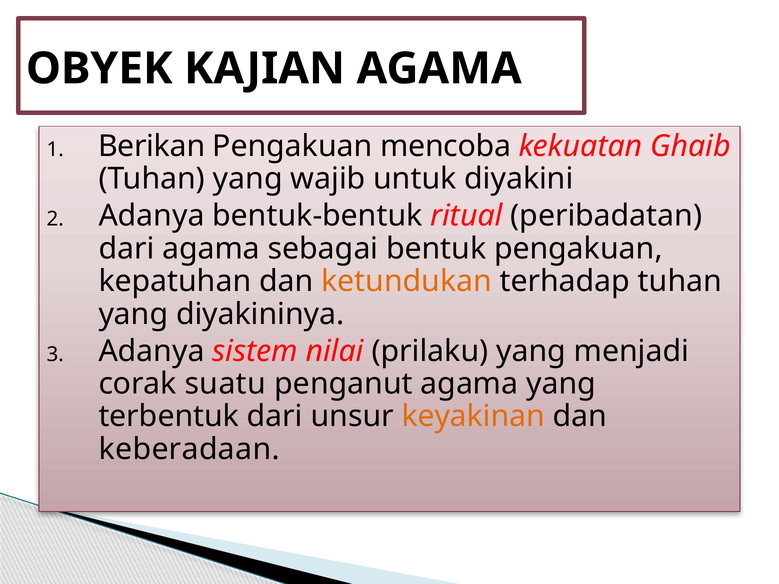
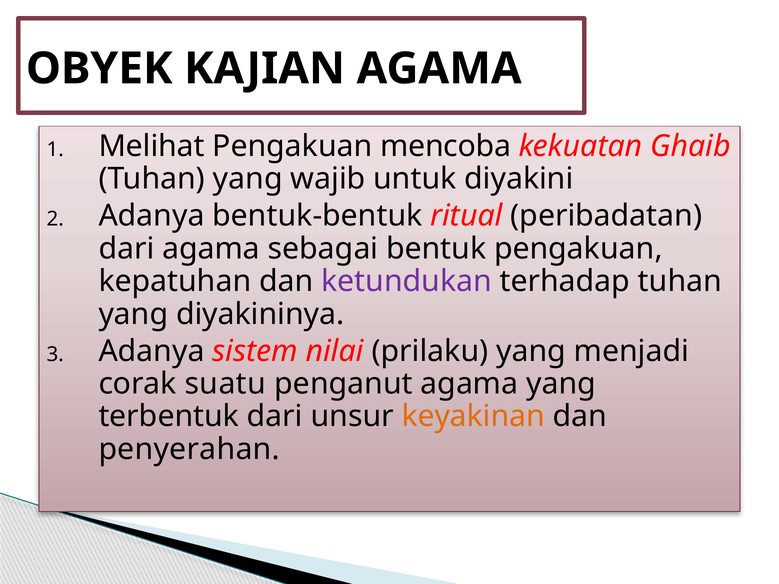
Berikan: Berikan -> Melihat
ketundukan colour: orange -> purple
keberadaan: keberadaan -> penyerahan
